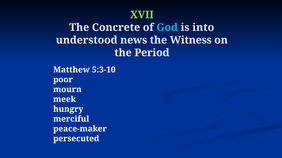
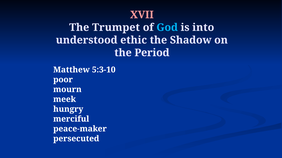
XVII colour: light green -> pink
Concrete: Concrete -> Trumpet
news: news -> ethic
Witness: Witness -> Shadow
